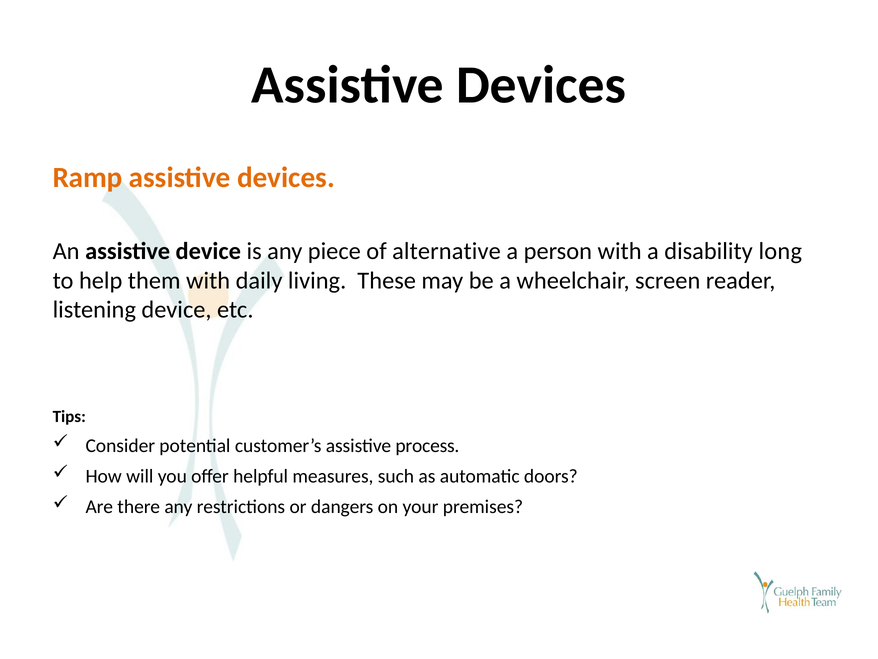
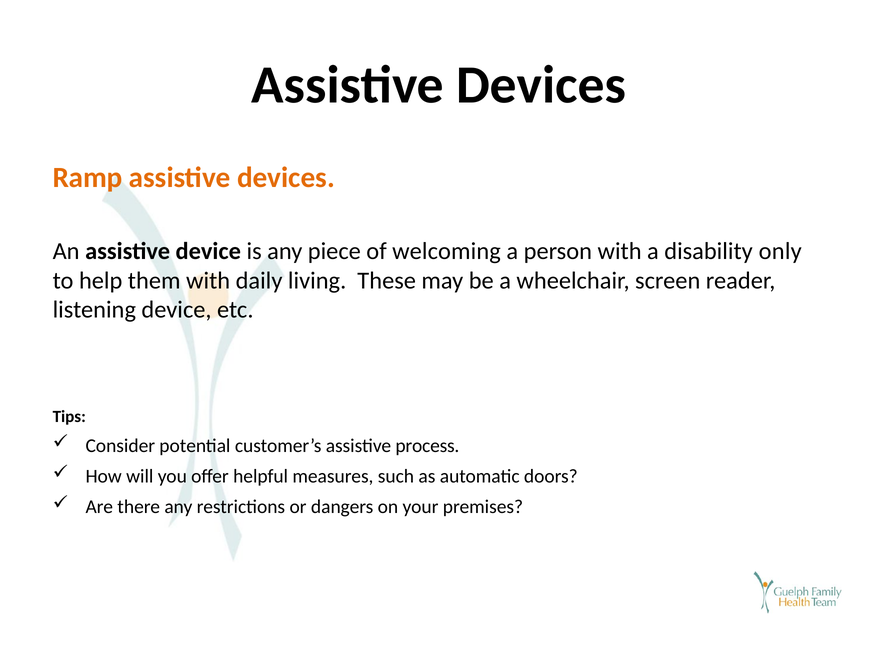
alternative: alternative -> welcoming
long: long -> only
